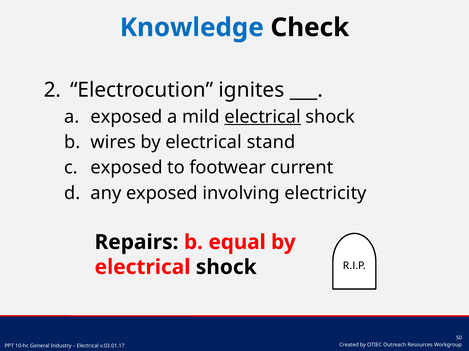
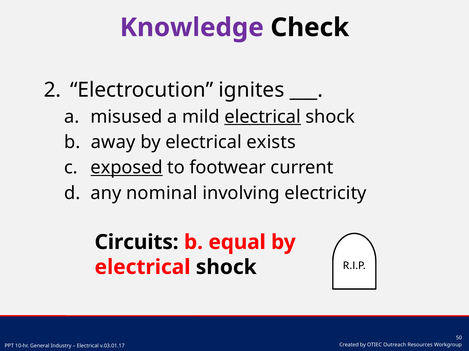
Knowledge colour: blue -> purple
a exposed: exposed -> misused
wires: wires -> away
stand: stand -> exists
exposed at (127, 168) underline: none -> present
any exposed: exposed -> nominal
Repairs: Repairs -> Circuits
